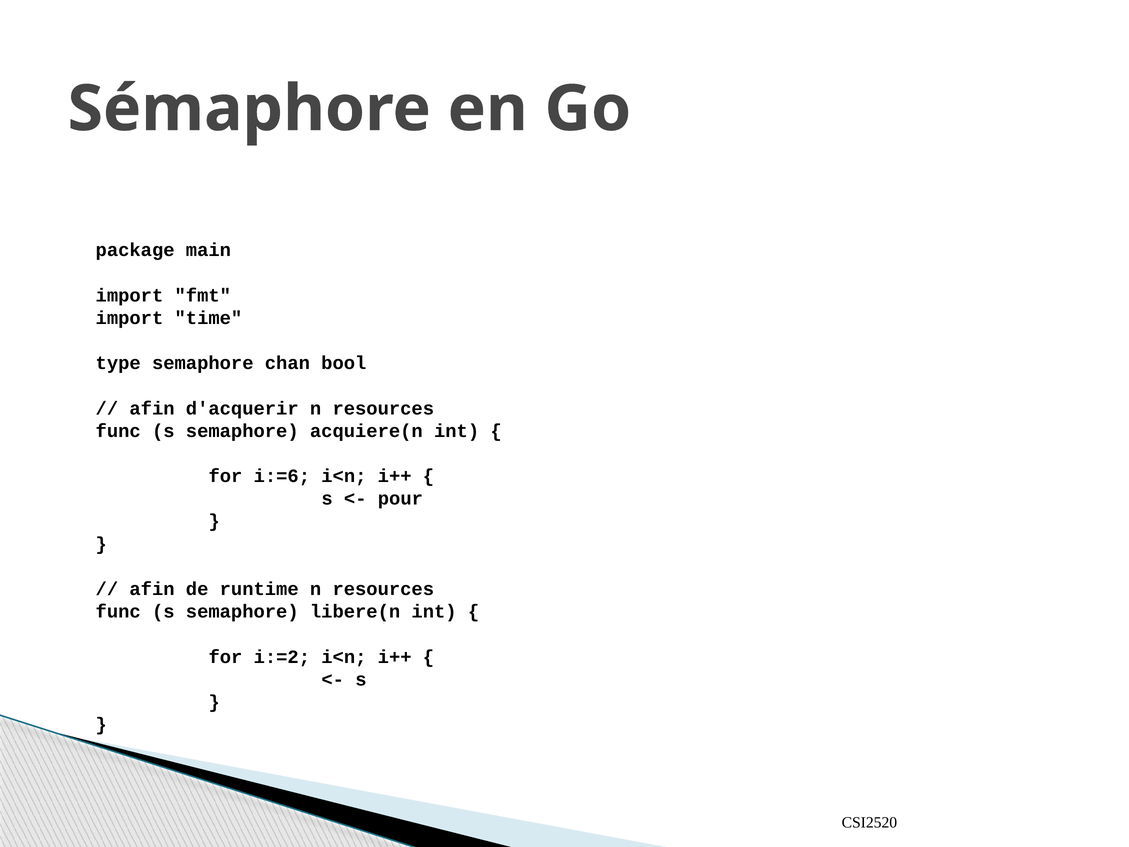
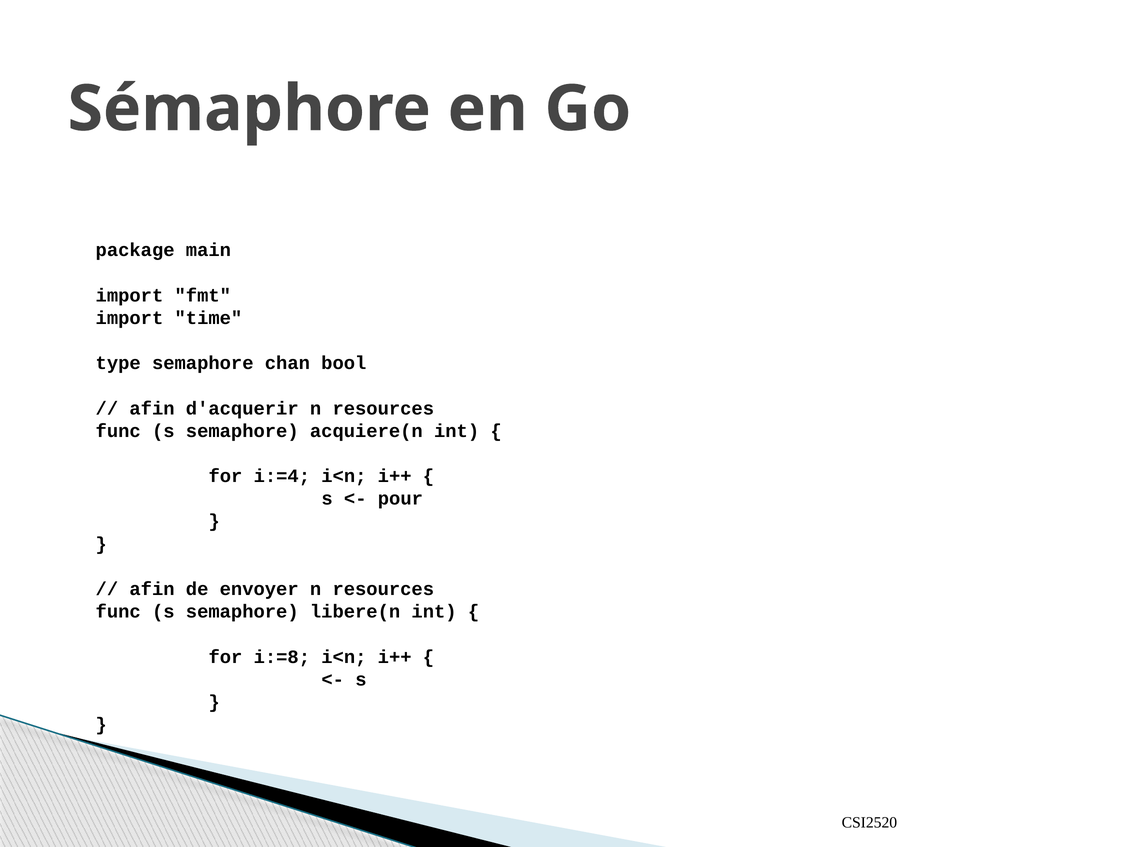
i:=6: i:=6 -> i:=4
runtime: runtime -> envoyer
i:=2: i:=2 -> i:=8
